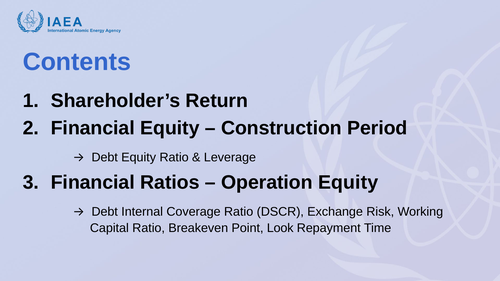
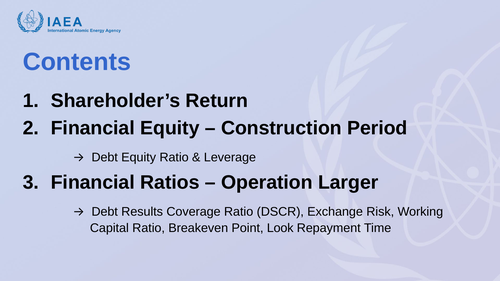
Operation Equity: Equity -> Larger
Internal: Internal -> Results
